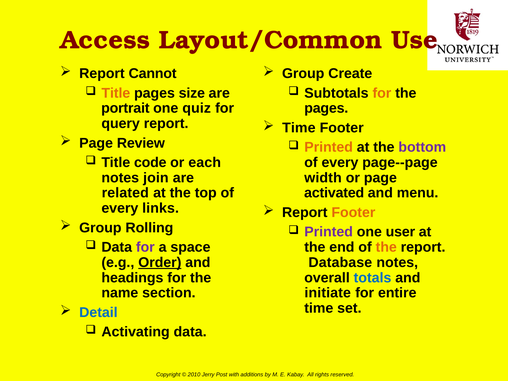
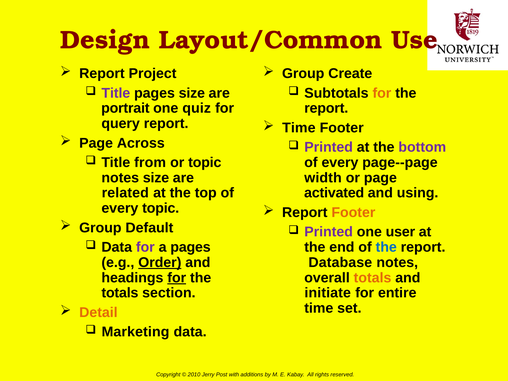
Access: Access -> Design
Cannot: Cannot -> Project
Title at (116, 93) colour: orange -> purple
pages at (326, 108): pages -> report
Review: Review -> Across
Printed at (329, 147) colour: orange -> purple
code: code -> from
or each: each -> topic
notes join: join -> size
menu: menu -> using
every links: links -> topic
Rolling: Rolling -> Default
the at (386, 247) colour: orange -> blue
a space: space -> pages
for at (177, 278) underline: none -> present
totals at (373, 278) colour: blue -> orange
name at (120, 293): name -> totals
Detail colour: blue -> orange
Activating: Activating -> Marketing
